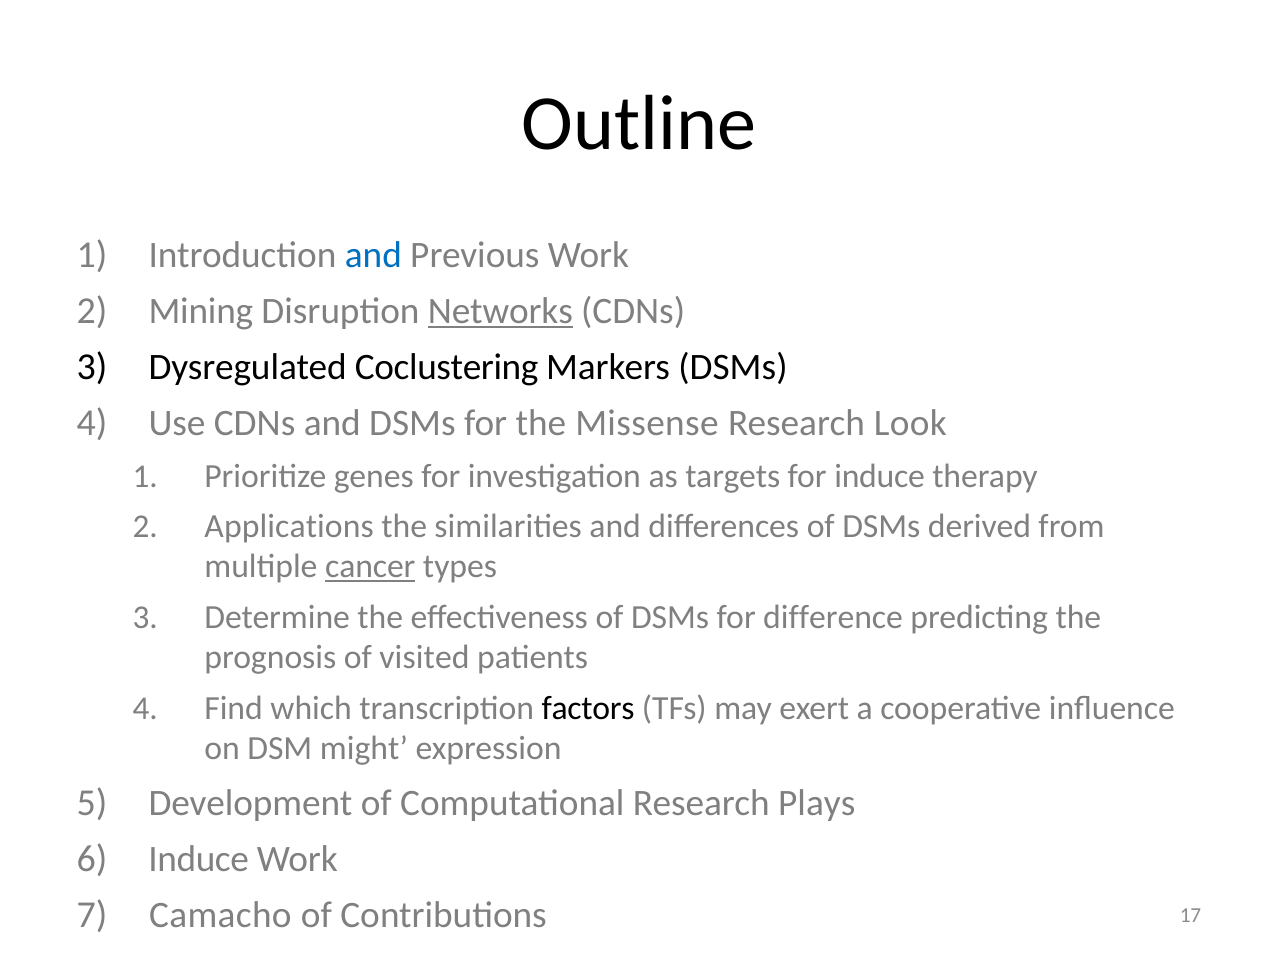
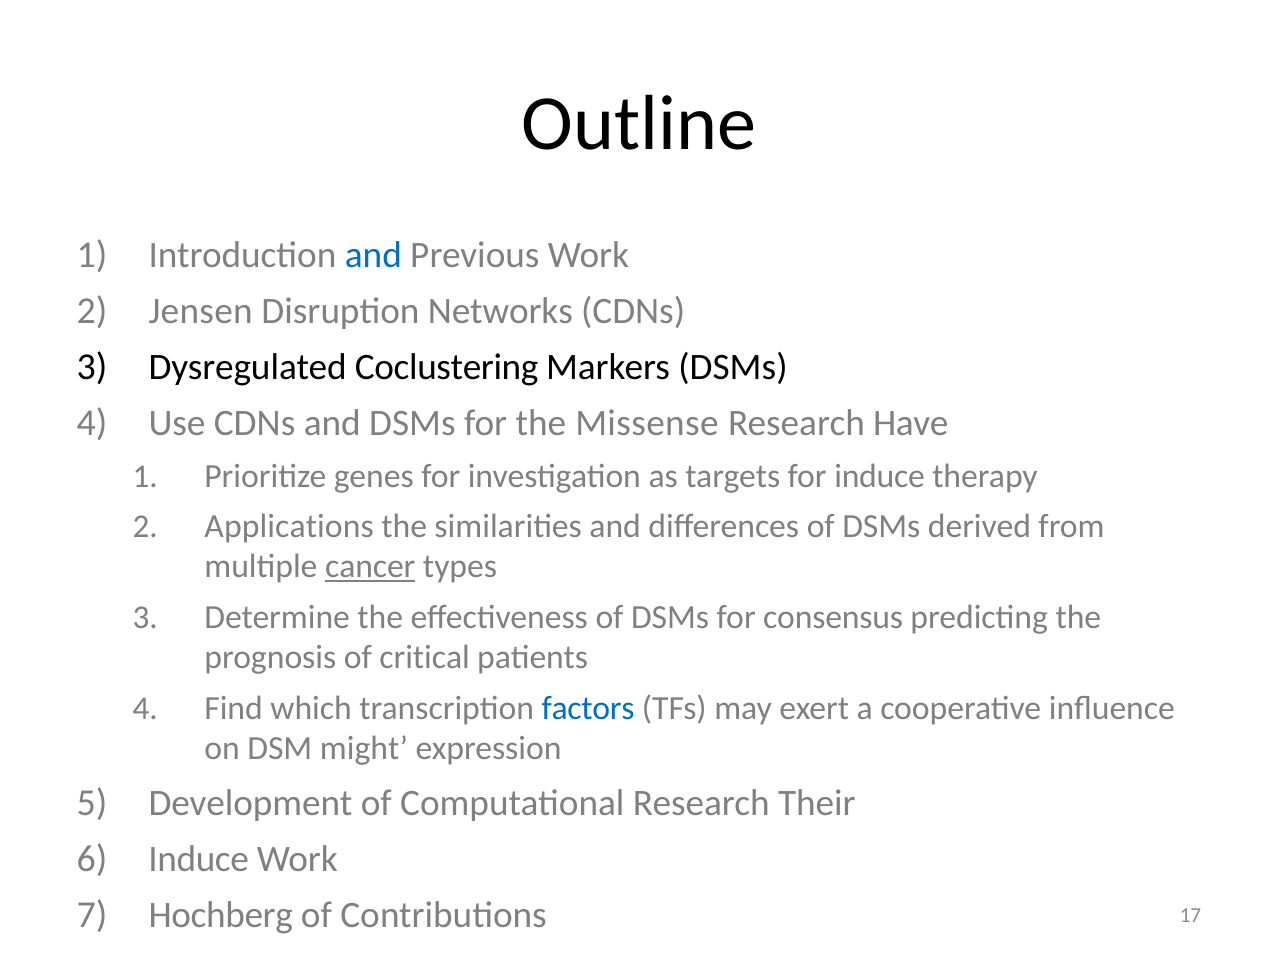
Mining: Mining -> Jensen
Networks underline: present -> none
Look: Look -> Have
difference: difference -> consensus
visited: visited -> critical
factors colour: black -> blue
Plays: Plays -> Their
Camacho: Camacho -> Hochberg
